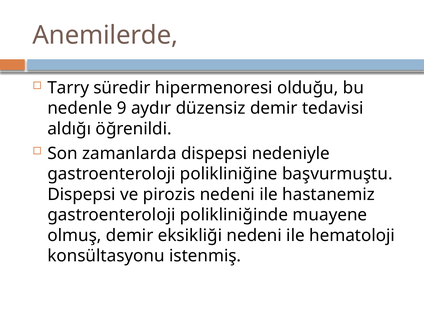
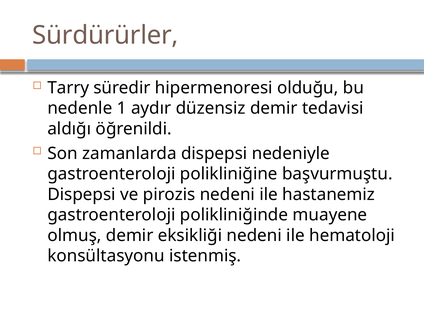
Anemilerde: Anemilerde -> Sürdürürler
9: 9 -> 1
